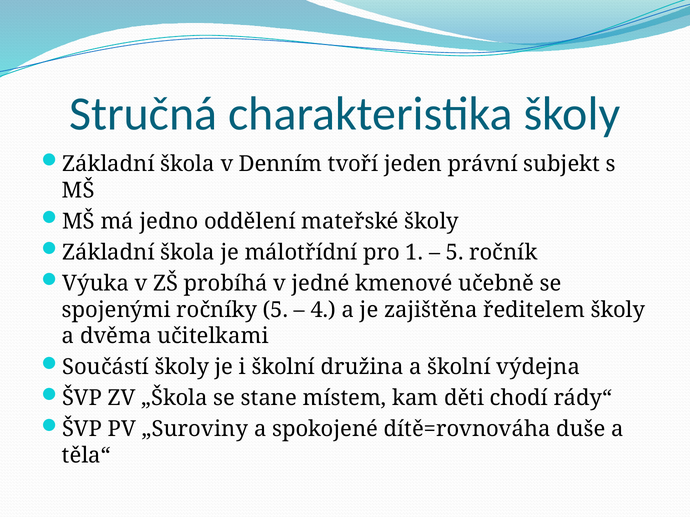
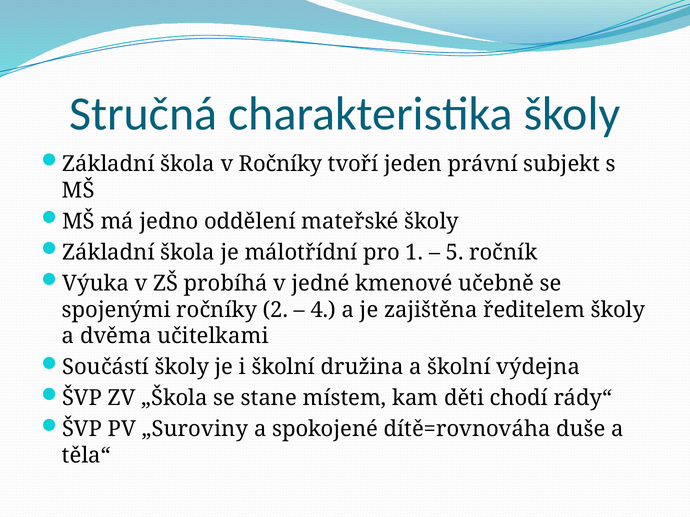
v Denním: Denním -> Ročníky
ročníky 5: 5 -> 2
